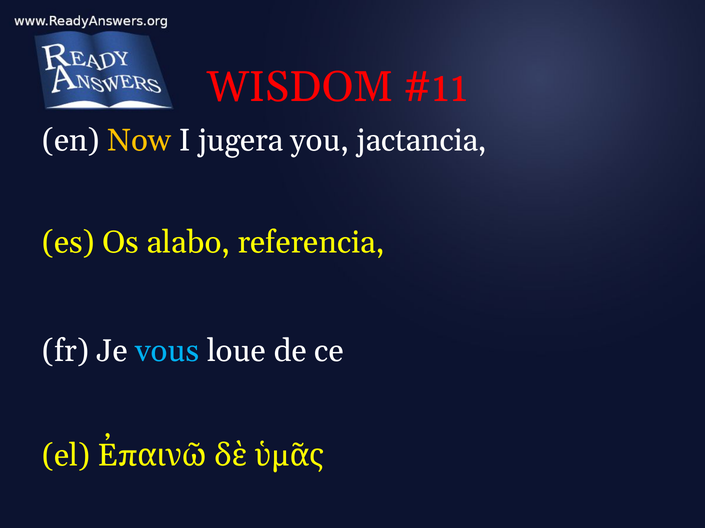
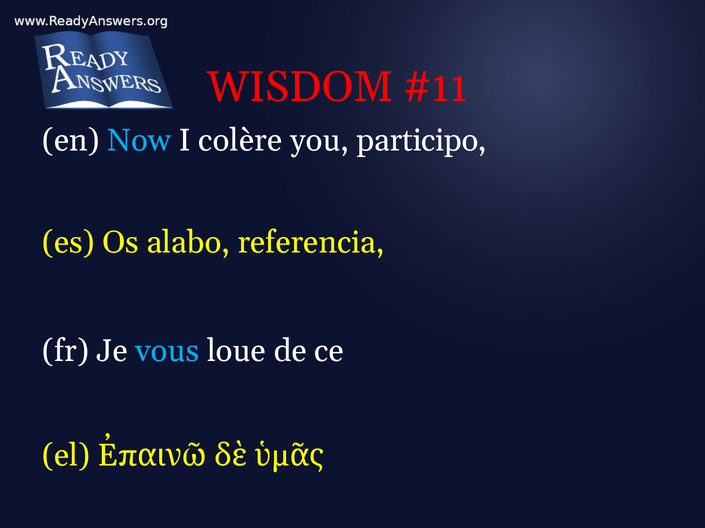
Now colour: yellow -> light blue
jugera: jugera -> colère
jactancia: jactancia -> participo
